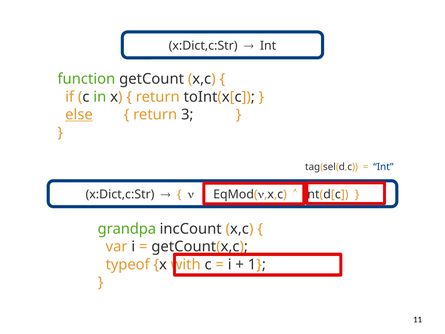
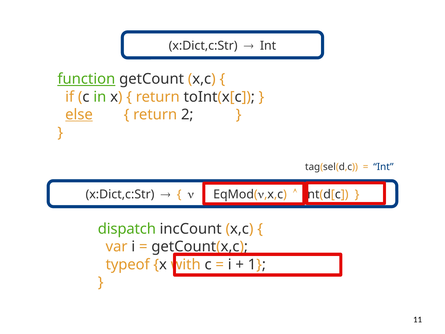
function underline: none -> present
3: 3 -> 2
grandpa: grandpa -> dispatch
